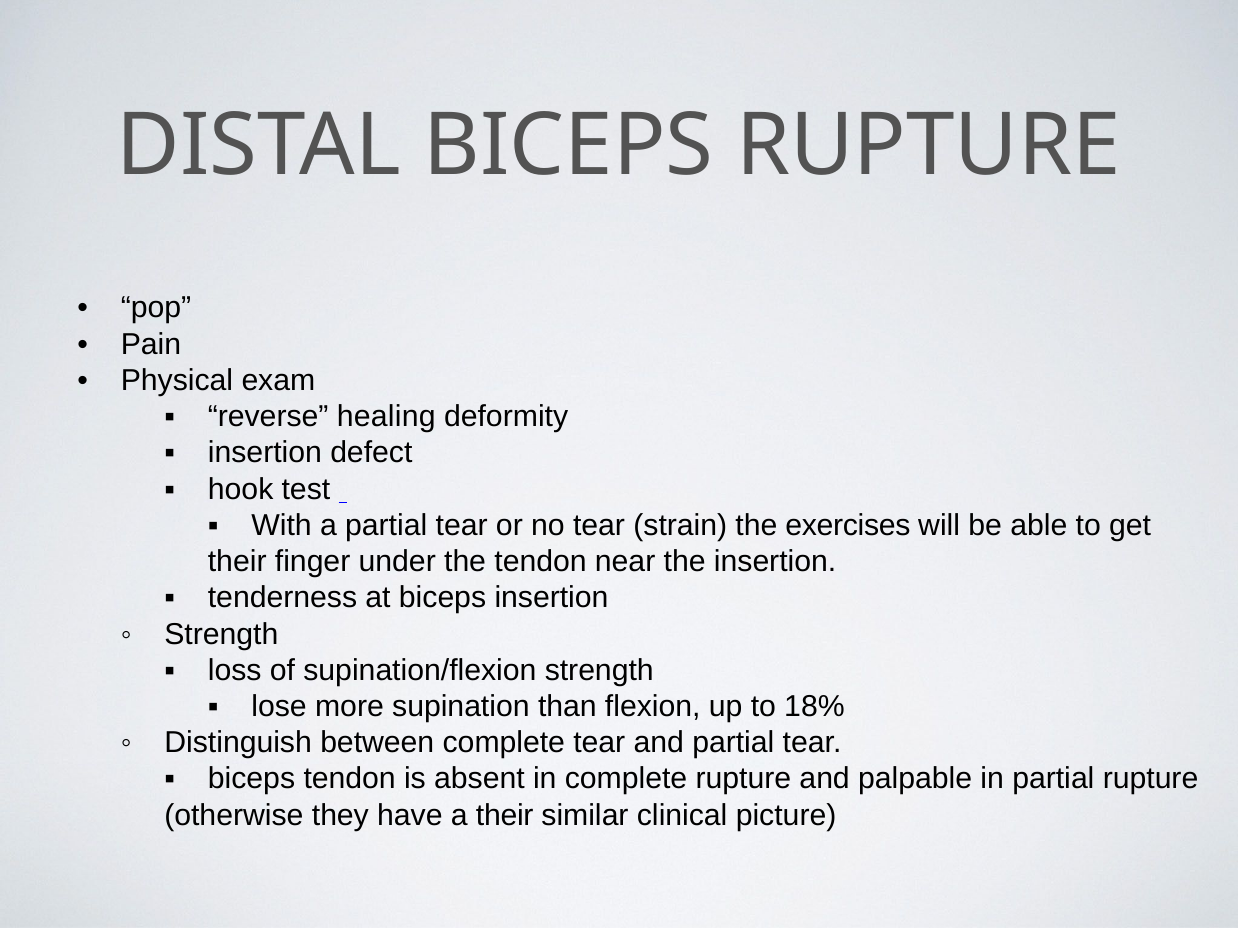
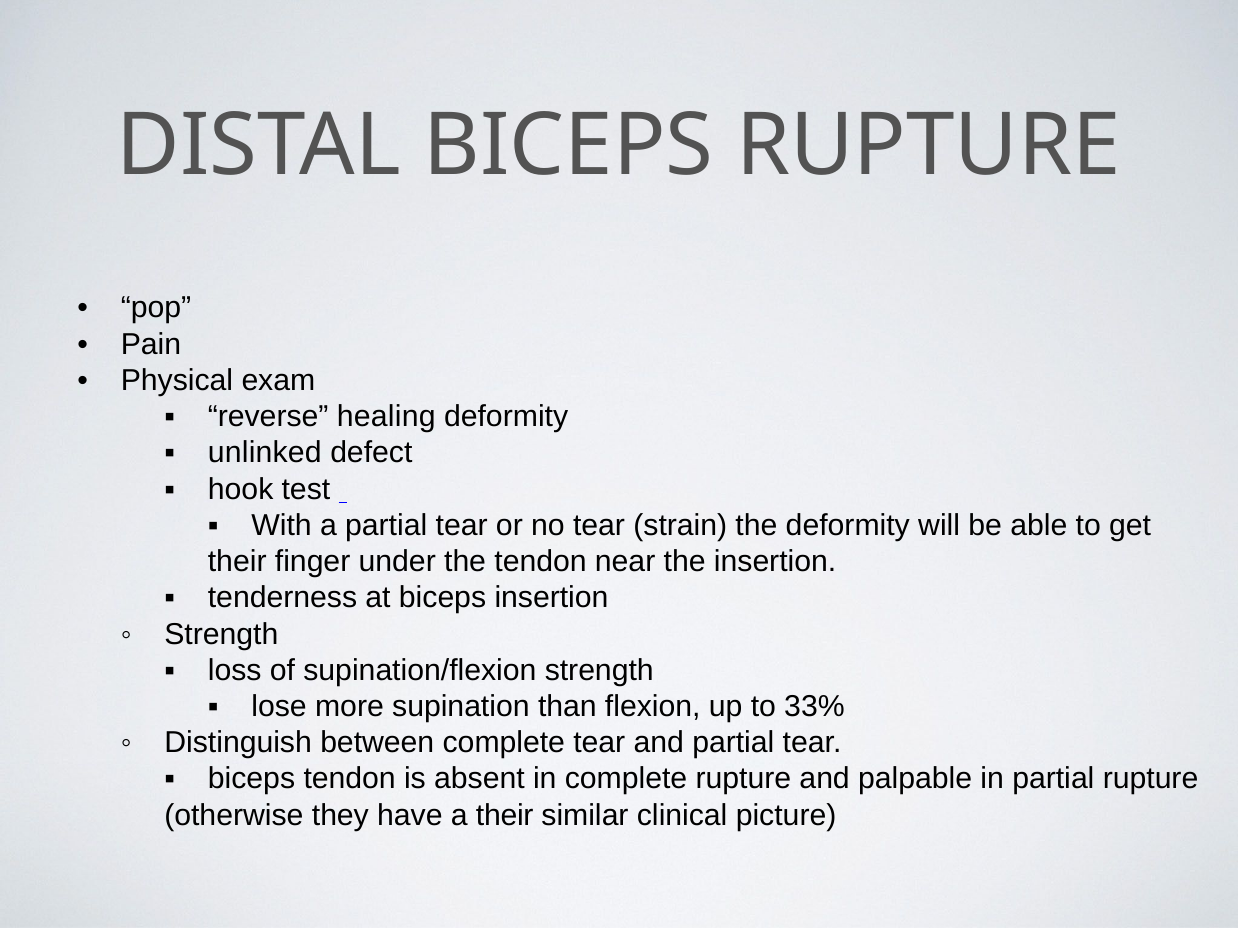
insertion at (265, 453): insertion -> unlinked
the exercises: exercises -> deformity
18%: 18% -> 33%
